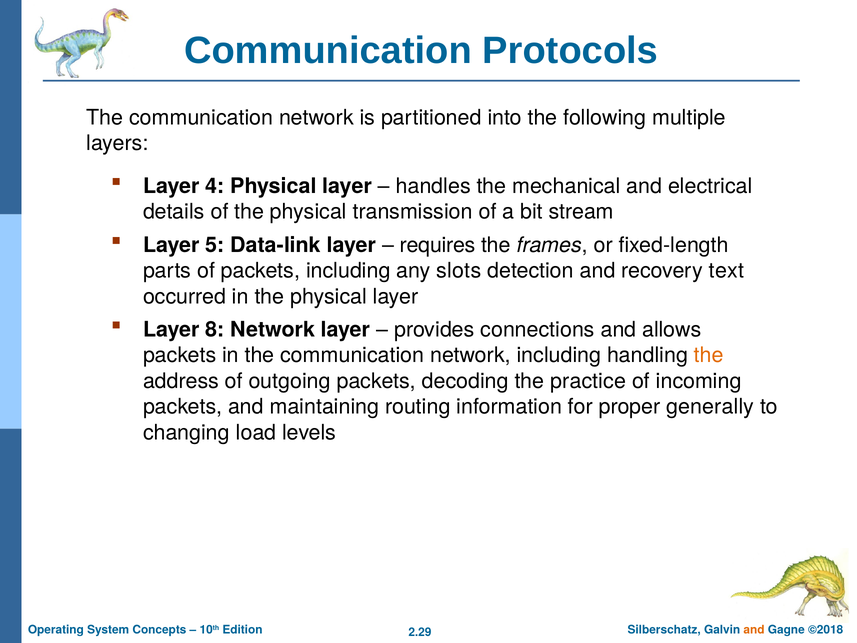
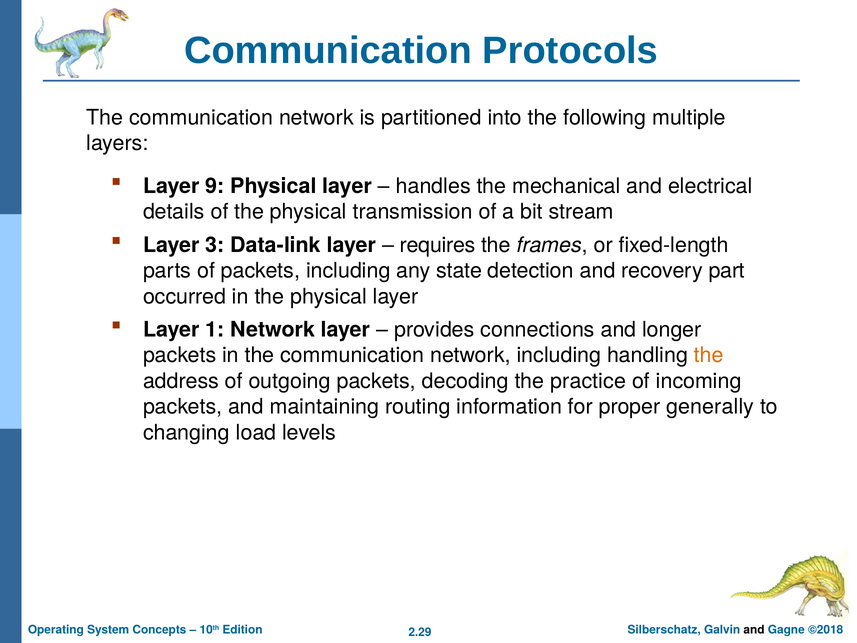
4: 4 -> 9
5: 5 -> 3
slots: slots -> state
text: text -> part
8: 8 -> 1
allows: allows -> longer
and at (754, 630) colour: orange -> black
